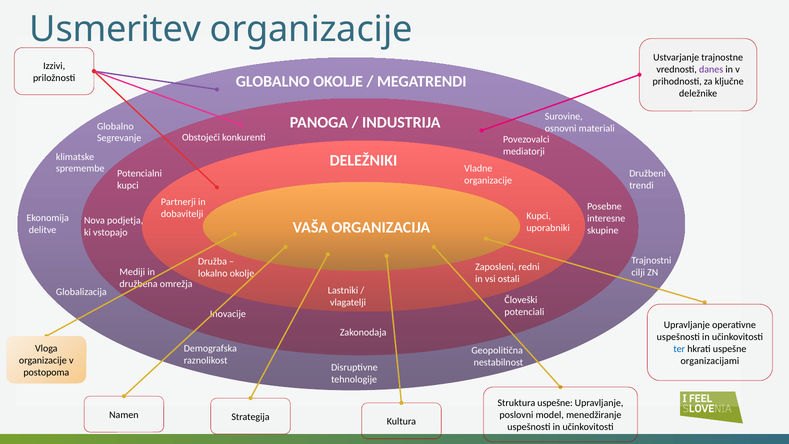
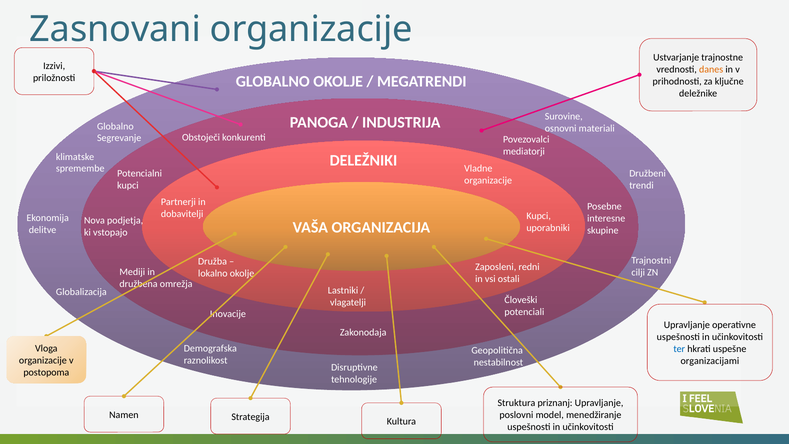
Usmeritev: Usmeritev -> Zasnovani
danes colour: purple -> orange
Struktura uspešne: uspešne -> priznanj
